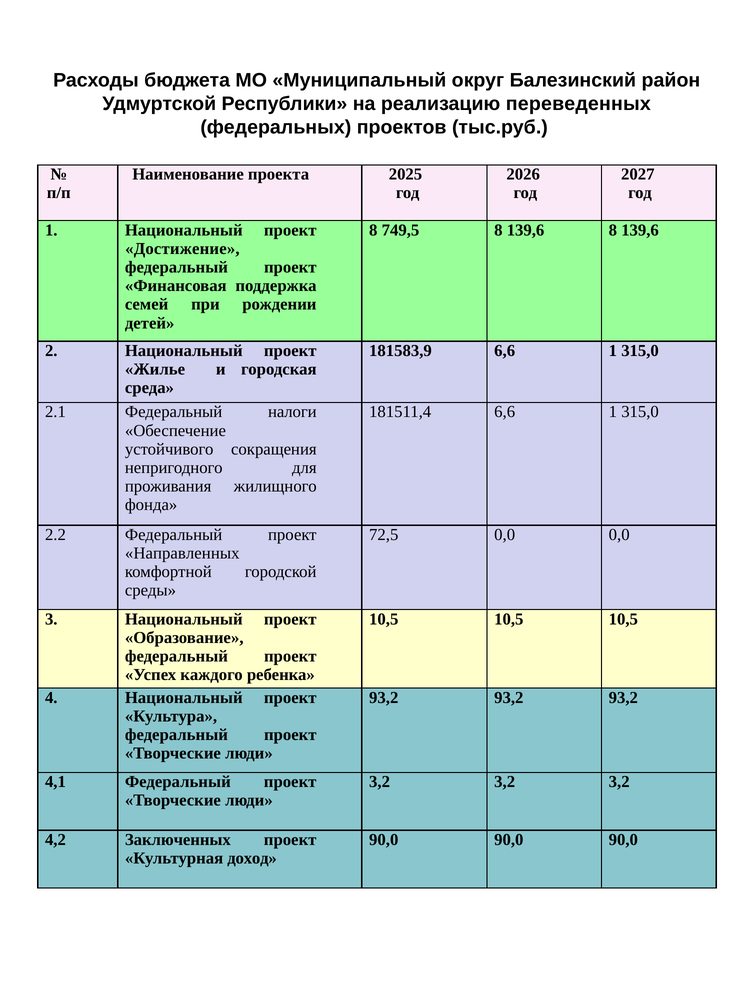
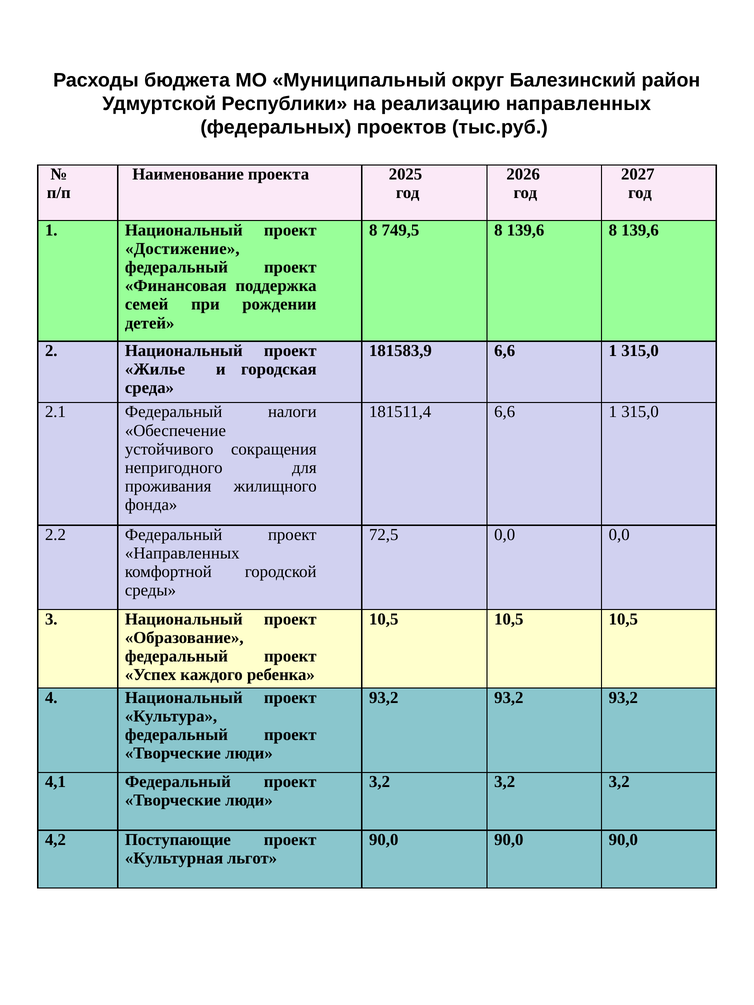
реализацию переведенных: переведенных -> направленных
Заключенных: Заключенных -> Поступающие
доход: доход -> льгот
